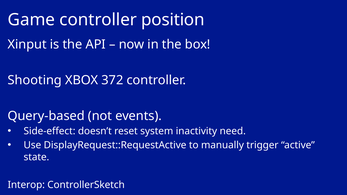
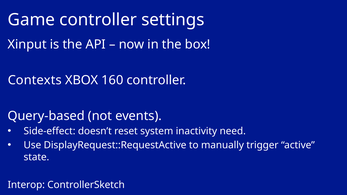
position: position -> settings
Shooting: Shooting -> Contexts
372: 372 -> 160
